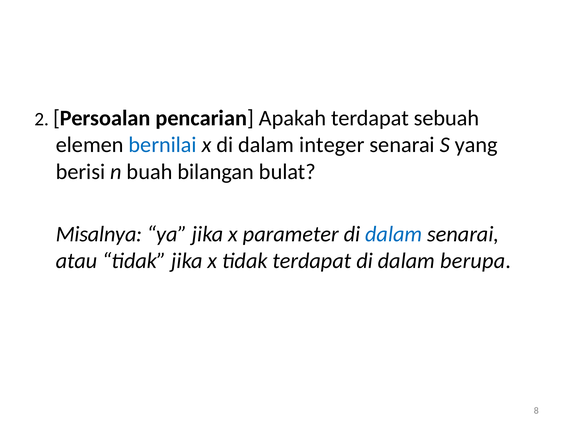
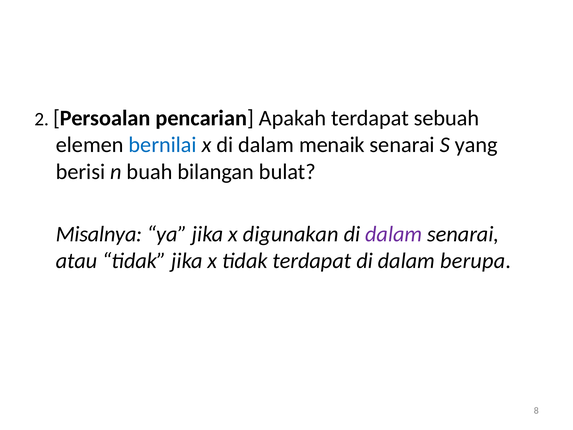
integer: integer -> menaik
parameter: parameter -> digunakan
dalam at (394, 234) colour: blue -> purple
